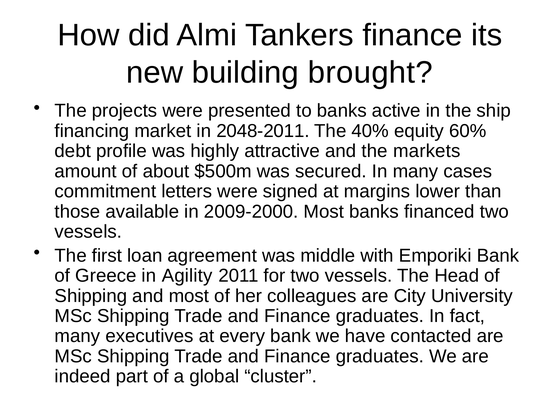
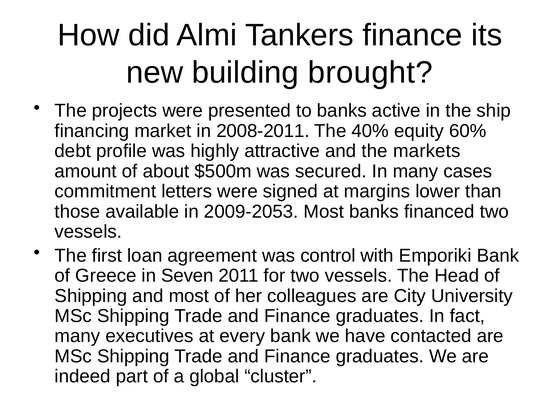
2048-2011: 2048-2011 -> 2008-2011
2009-2000: 2009-2000 -> 2009-2053
middle: middle -> control
Agility: Agility -> Seven
